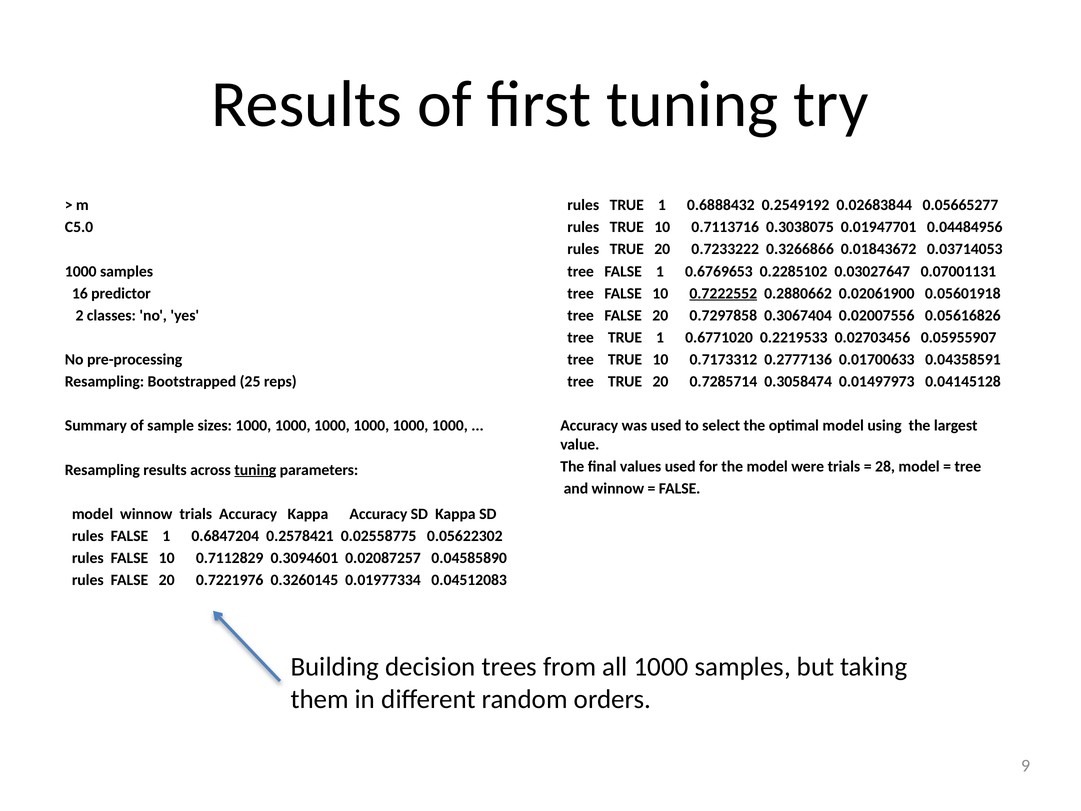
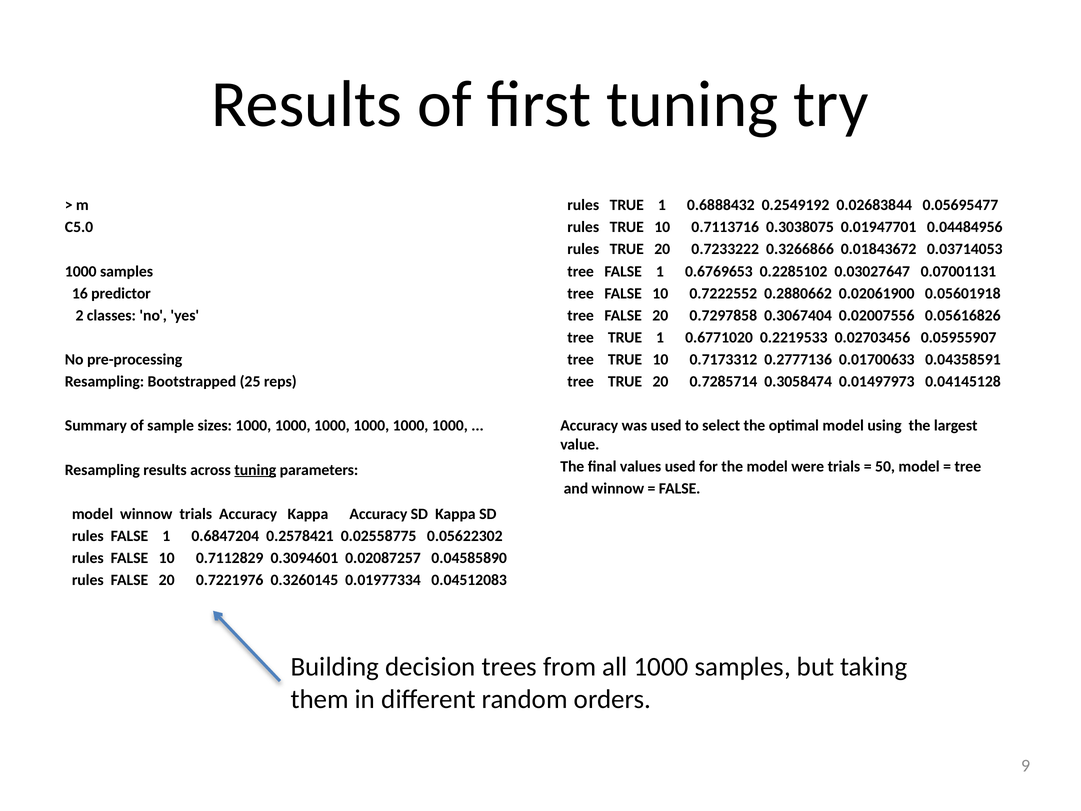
0.05665277: 0.05665277 -> 0.05695477
0.7222552 underline: present -> none
28: 28 -> 50
